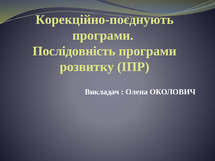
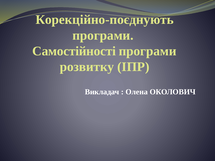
Послідовність: Послідовність -> Самостійності
